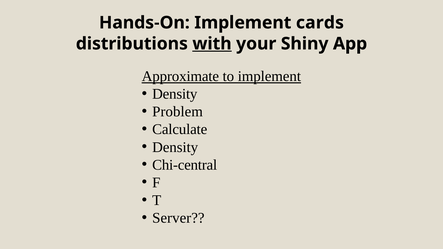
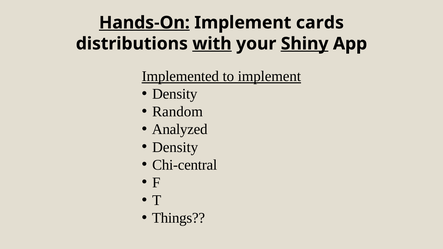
Hands-On underline: none -> present
Shiny underline: none -> present
Approximate: Approximate -> Implemented
Problem: Problem -> Random
Calculate: Calculate -> Analyzed
Server: Server -> Things
